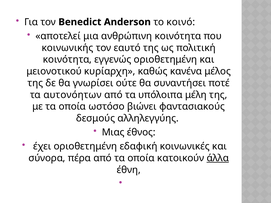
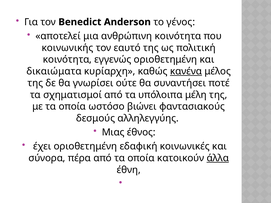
κοινό: κοινό -> γένος
μειονοτικού: μειονοτικού -> δικαιώματα
κανένα underline: none -> present
αυτονόητων: αυτονόητων -> σχηματισμοί
